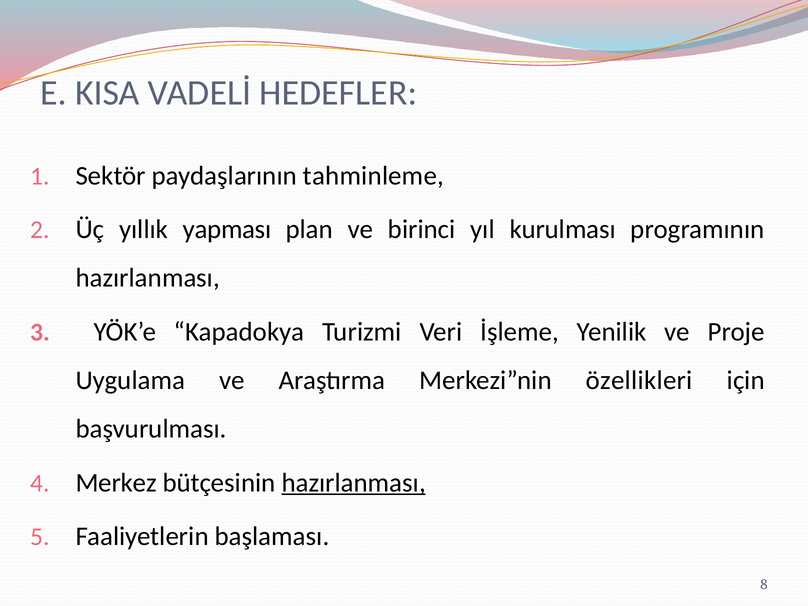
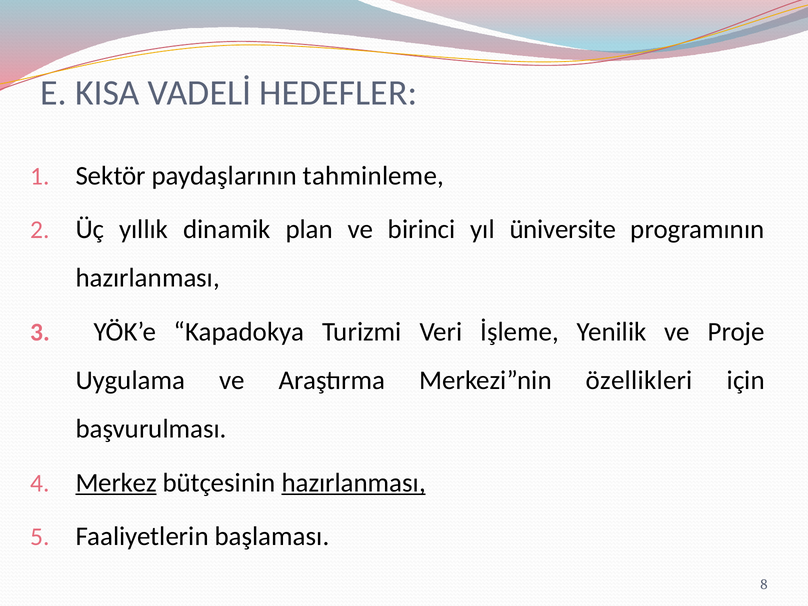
yapması: yapması -> dinamik
kurulması: kurulması -> üniversite
Merkez underline: none -> present
